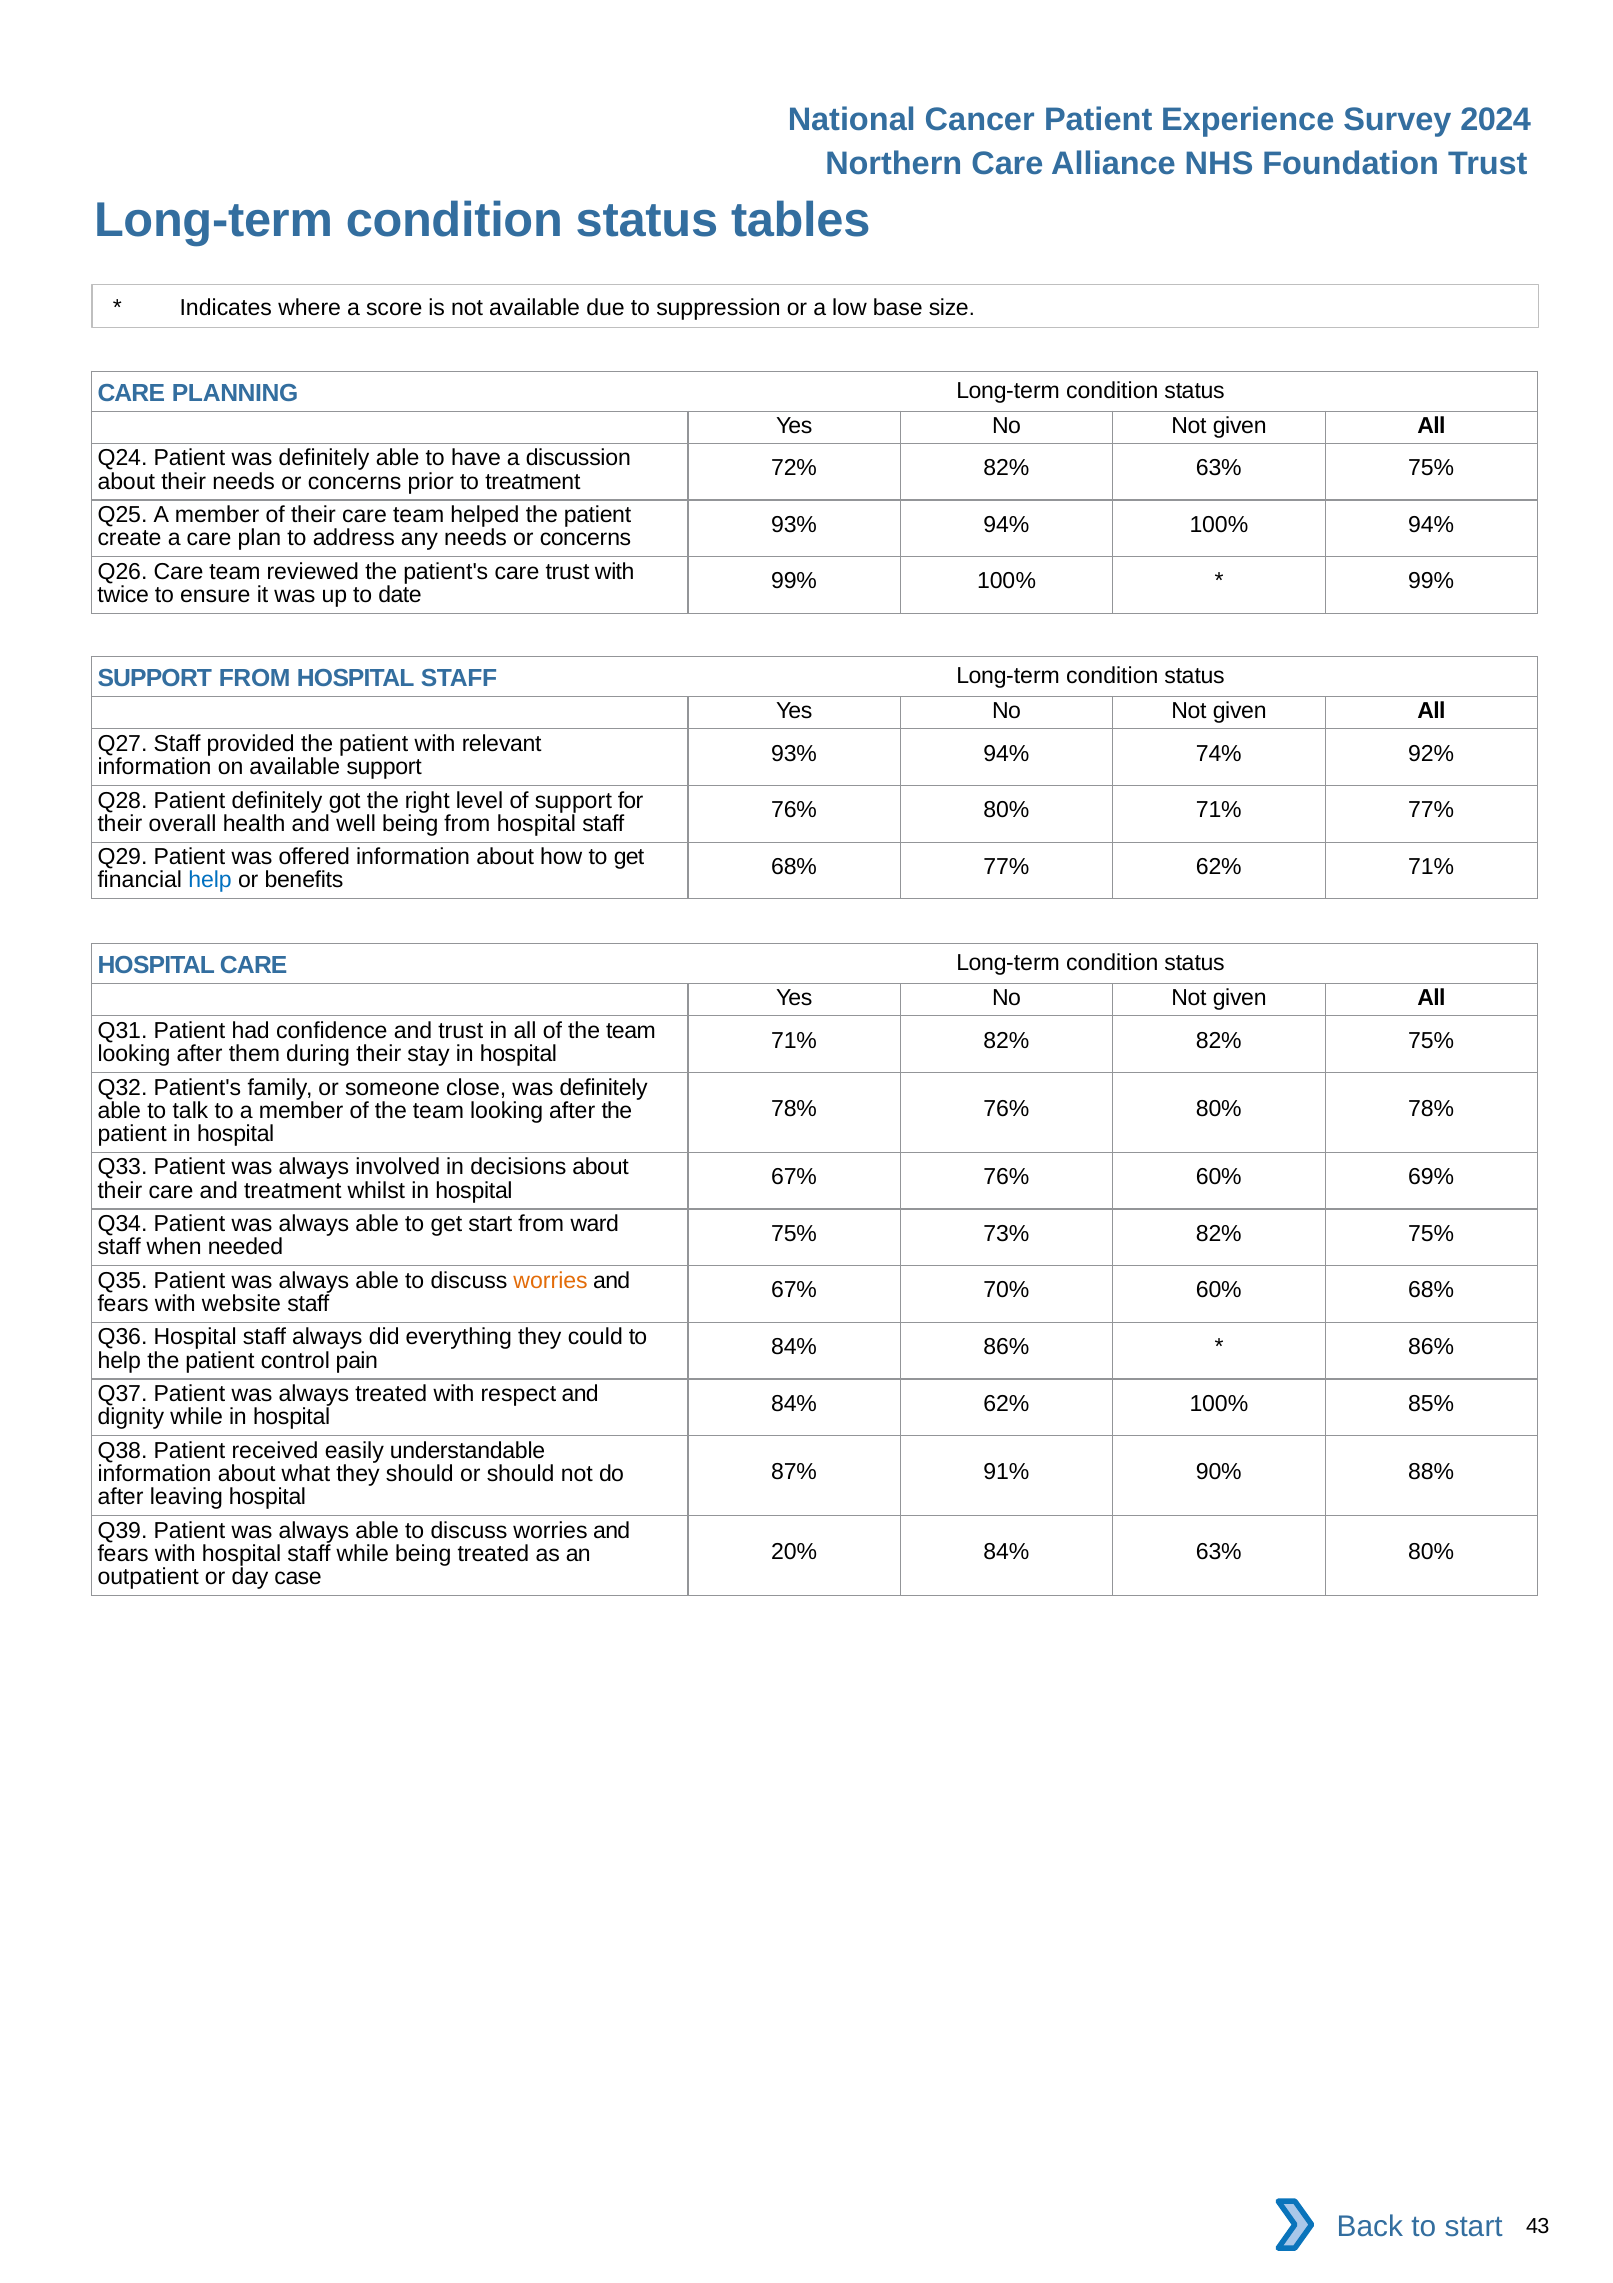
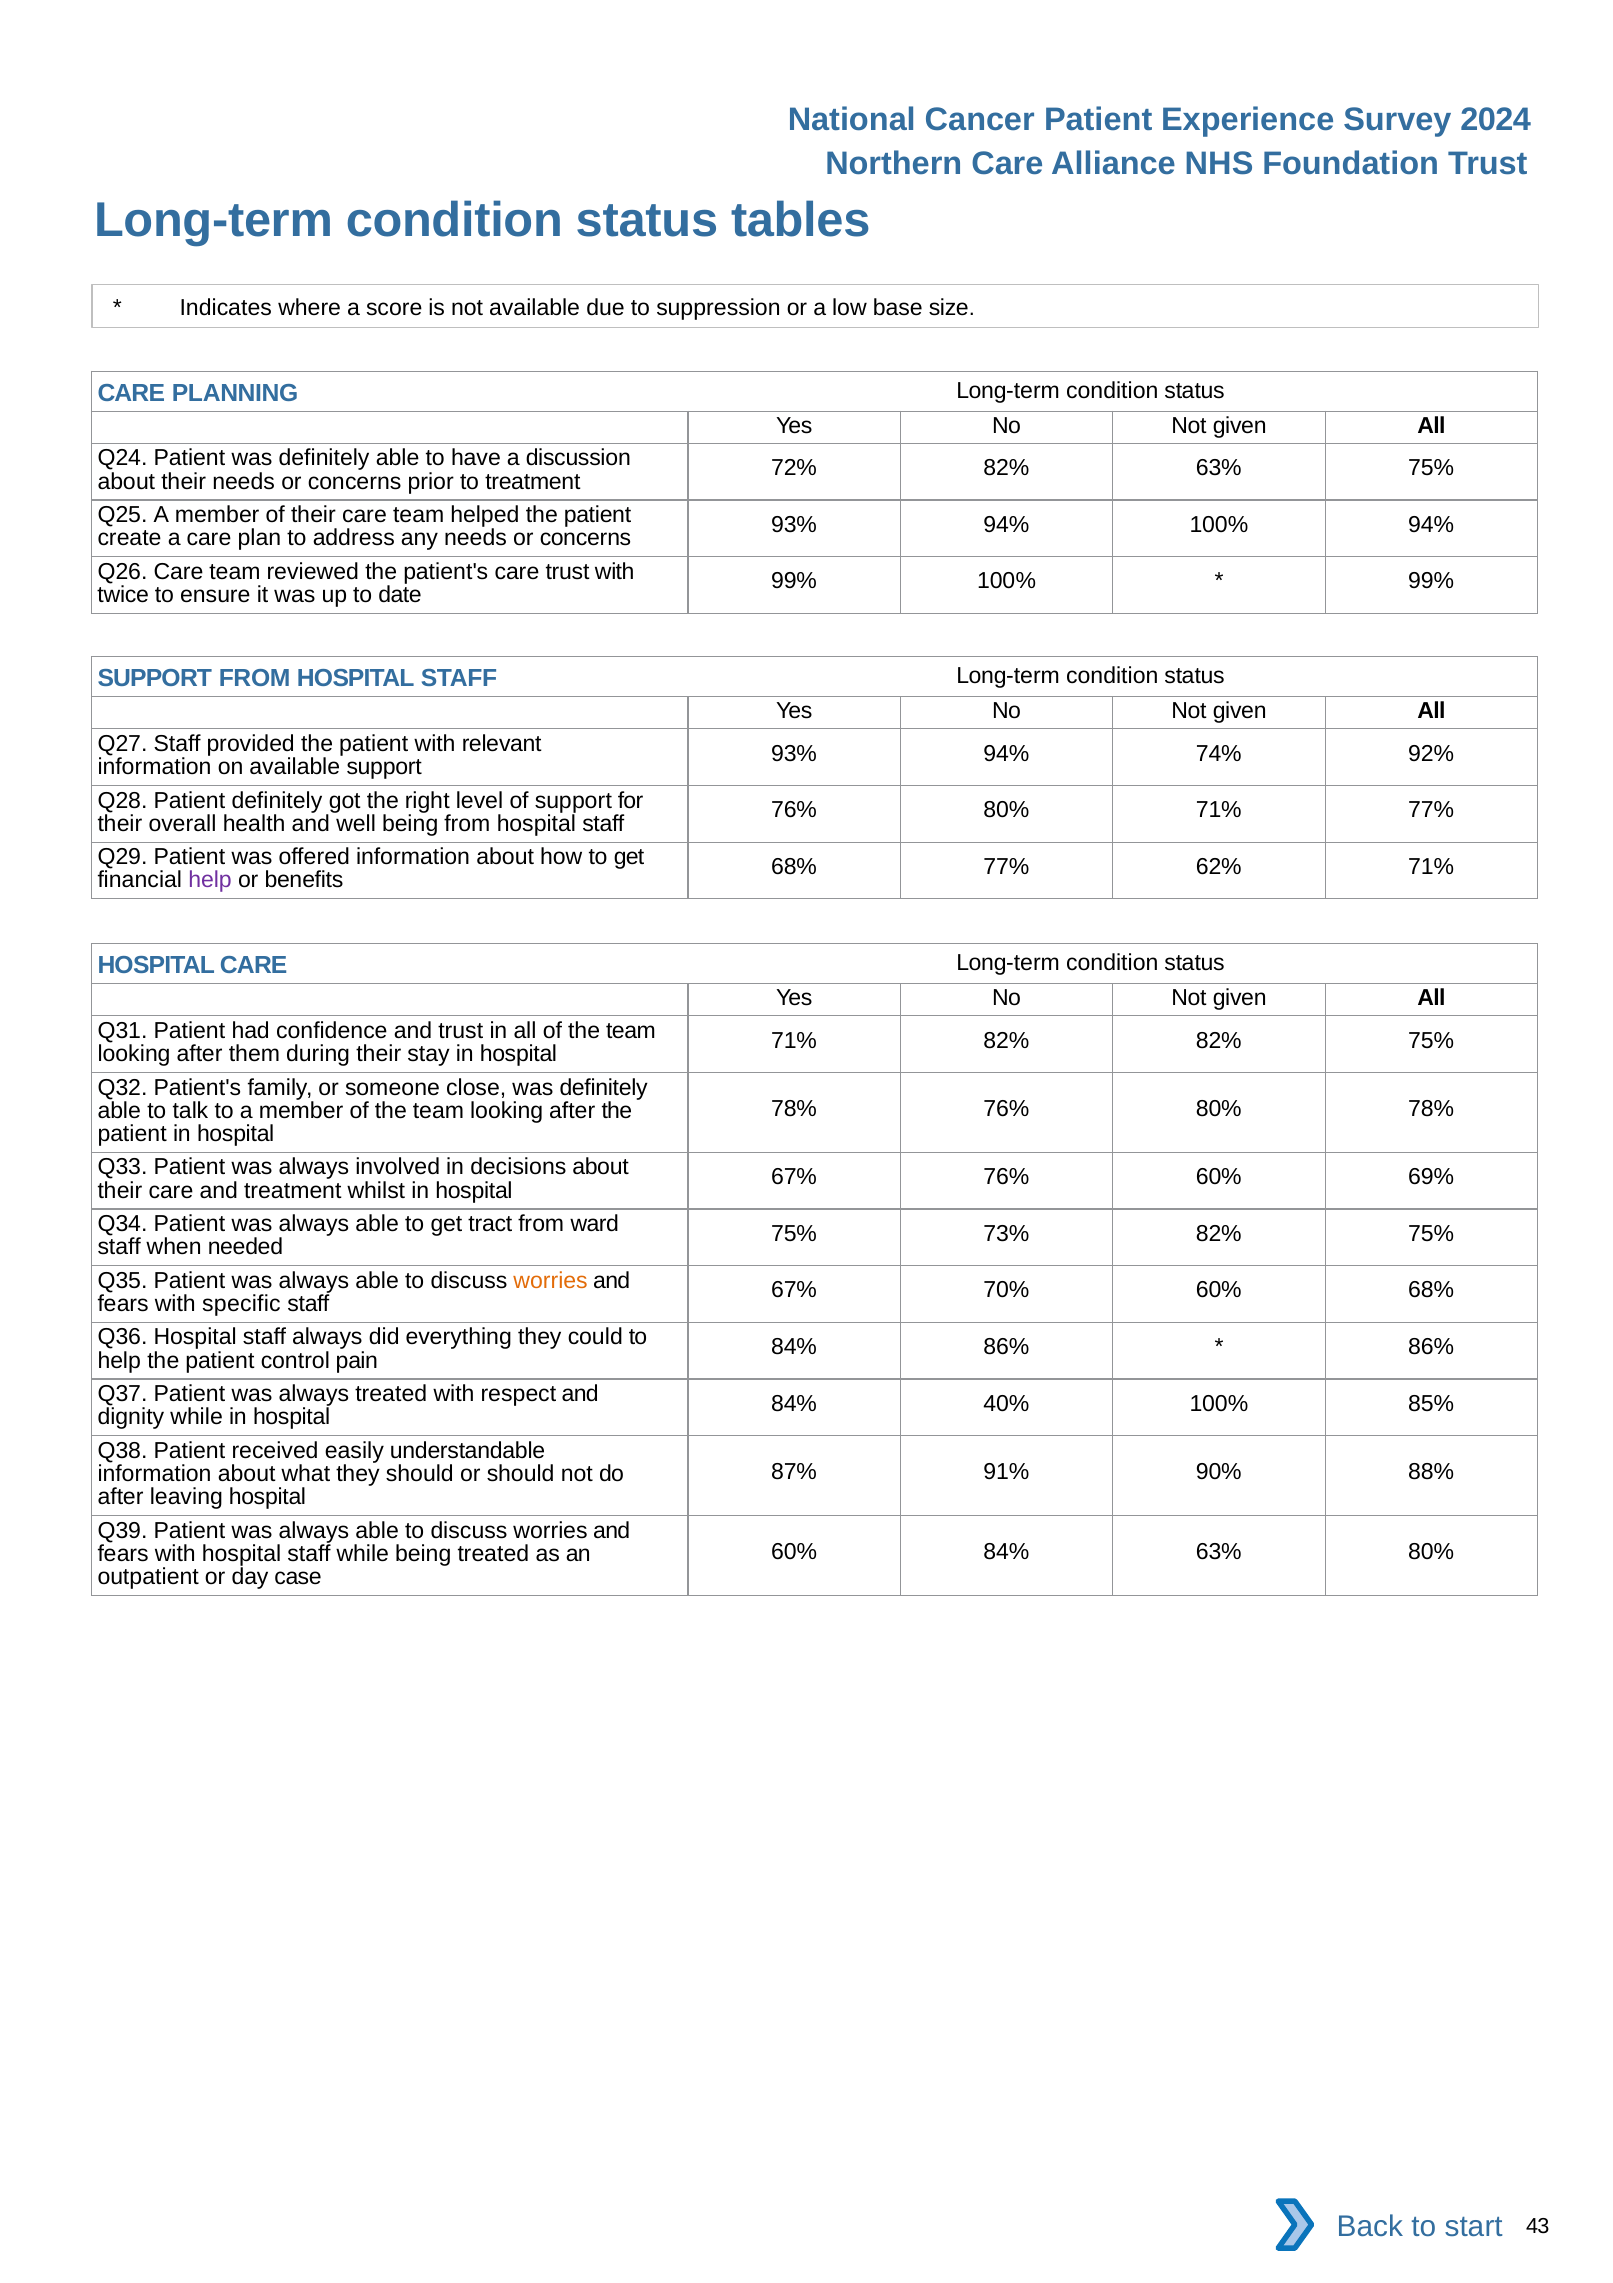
help at (210, 880) colour: blue -> purple
get start: start -> tract
website: website -> specific
84% 62%: 62% -> 40%
20% at (794, 1552): 20% -> 60%
